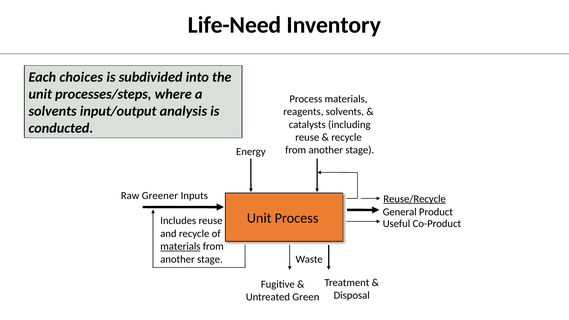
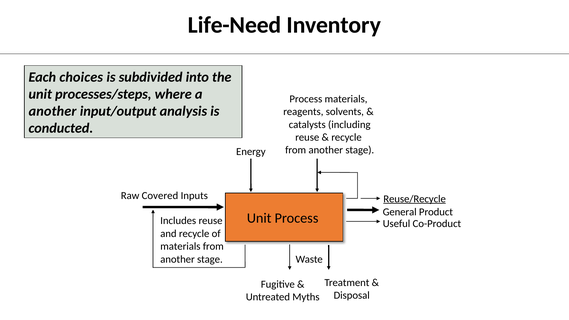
solvents at (53, 111): solvents -> another
Greener: Greener -> Covered
materials at (180, 246) underline: present -> none
Green: Green -> Myths
